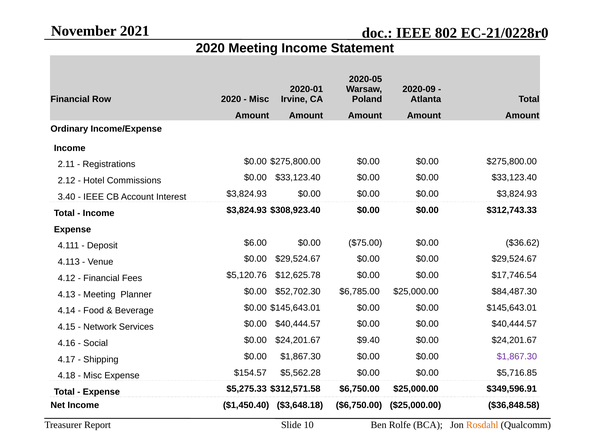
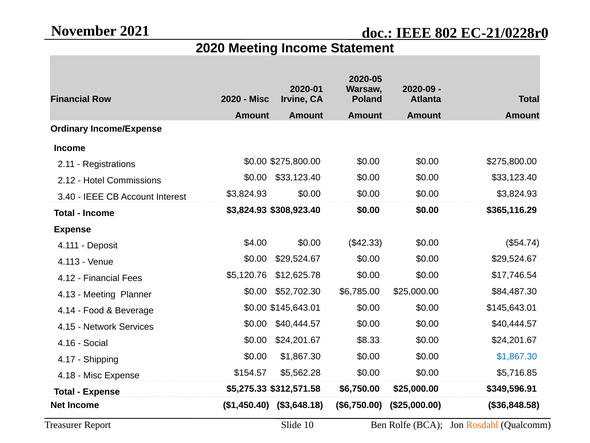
$312,743.33: $312,743.33 -> $365,116.29
$6.00: $6.00 -> $4.00
$75.00: $75.00 -> $42.33
$36.62: $36.62 -> $54.74
$9.40: $9.40 -> $8.33
$1,867.30 at (517, 356) colour: purple -> blue
